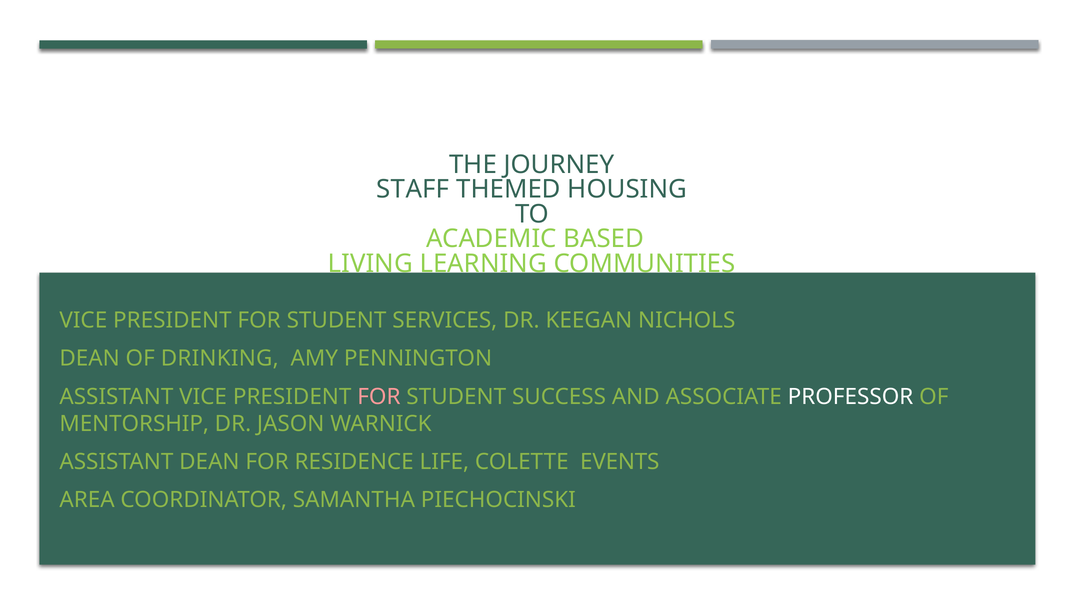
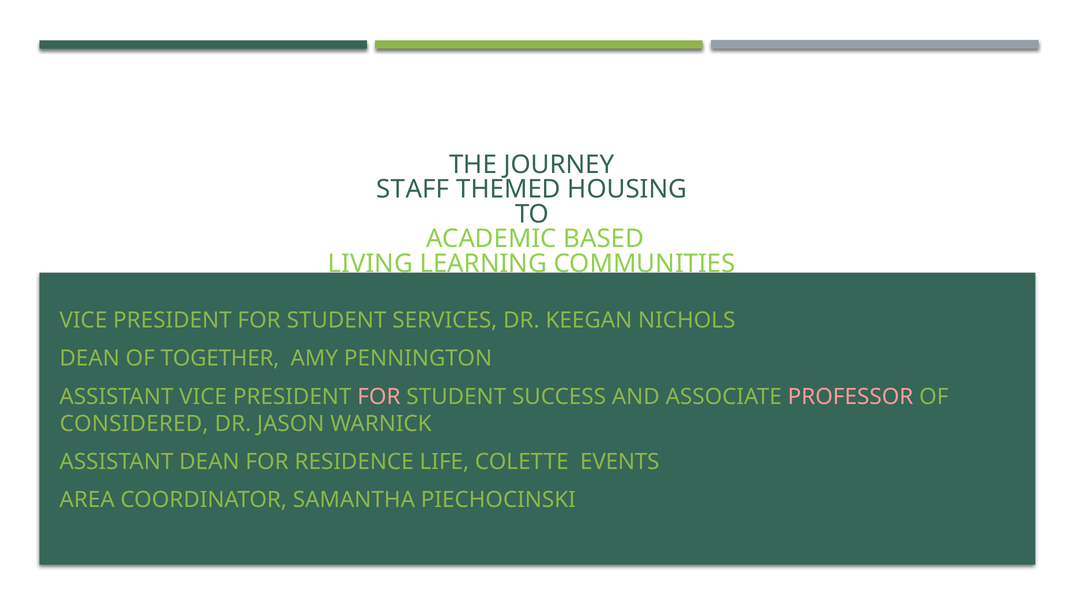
DRINKING: DRINKING -> TOGETHER
PROFESSOR colour: white -> pink
MENTORSHIP: MENTORSHIP -> CONSIDERED
